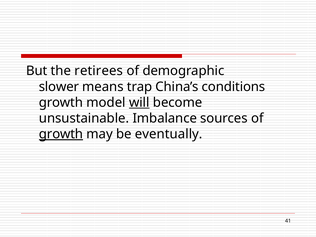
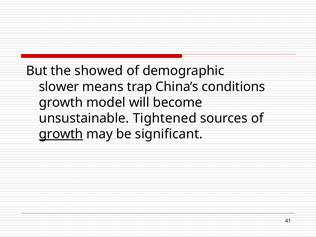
retirees: retirees -> showed
will underline: present -> none
Imbalance: Imbalance -> Tightened
eventually: eventually -> significant
